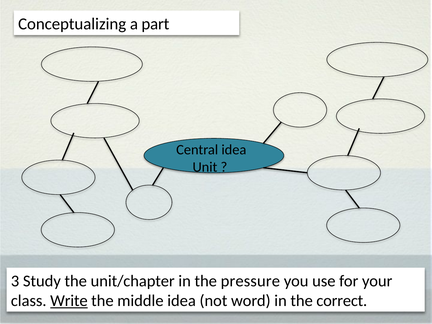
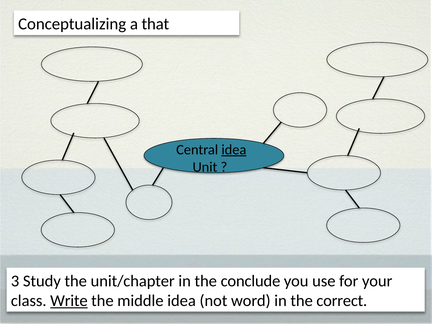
part: part -> that
idea at (234, 150) underline: none -> present
pressure: pressure -> conclude
